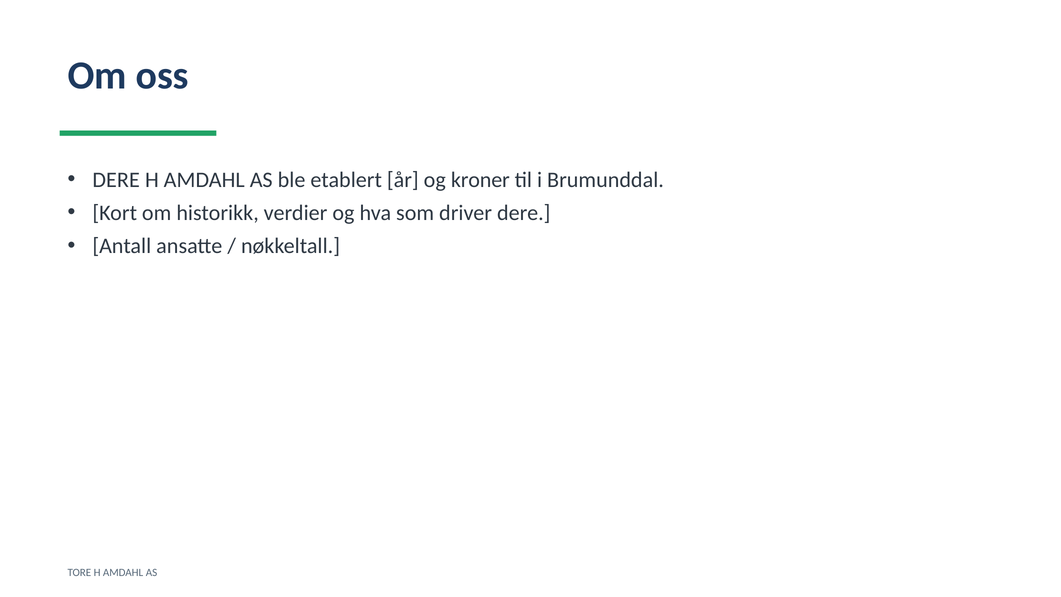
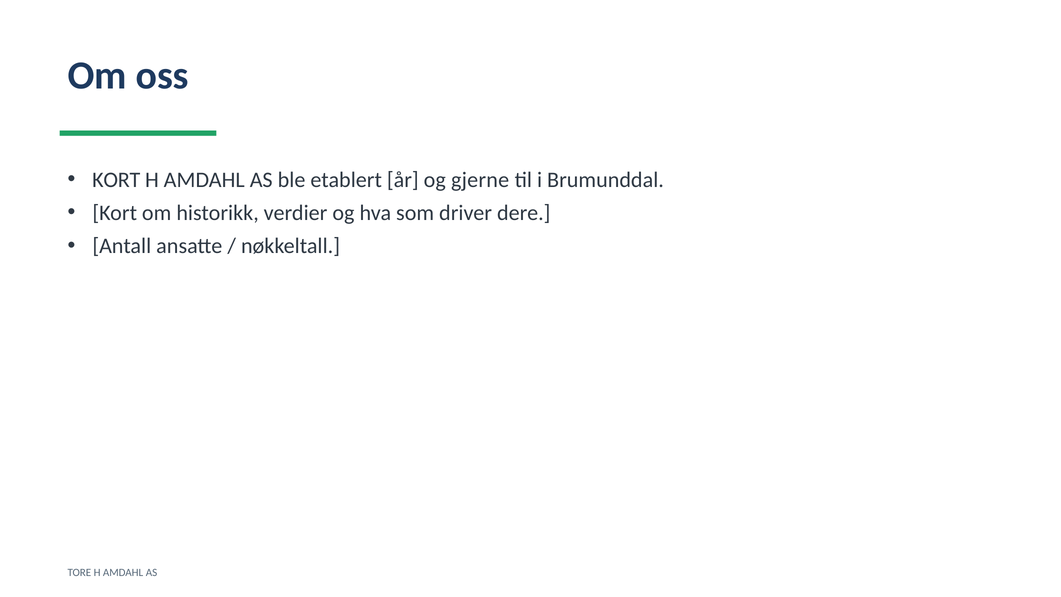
DERE at (116, 180): DERE -> KORT
kroner: kroner -> gjerne
